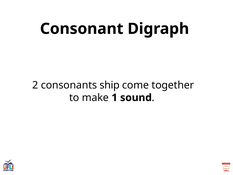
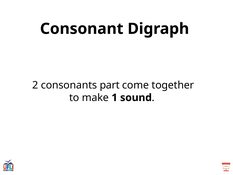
ship: ship -> part
